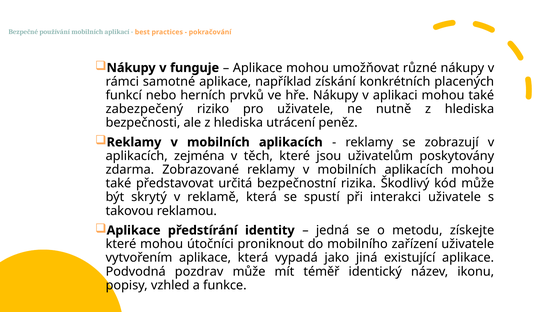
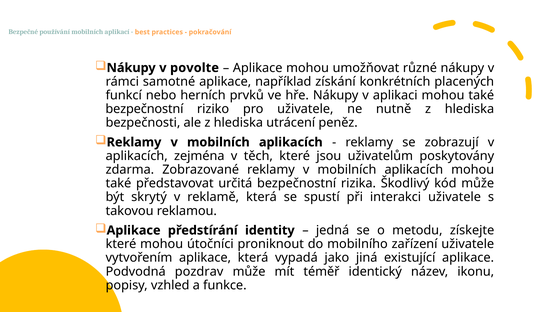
funguje: funguje -> povolte
zabezpečený at (144, 109): zabezpečený -> bezpečnostní
